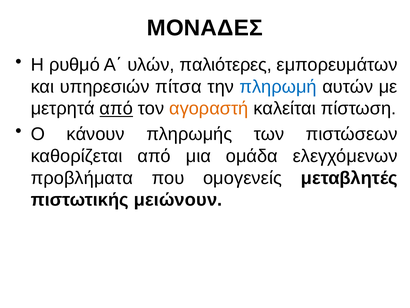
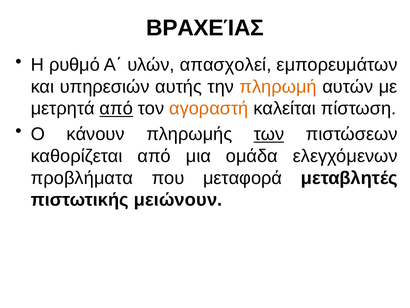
ΜΟΝΑΔΕΣ: ΜΟΝΑΔΕΣ -> ΒΡΑΧΕΊΑΣ
παλιότερες: παλιότερες -> απασχολεί
πίτσα: πίτσα -> αυτής
πληρωμή colour: blue -> orange
των underline: none -> present
ομογενείς: ομογενείς -> μεταφορά
